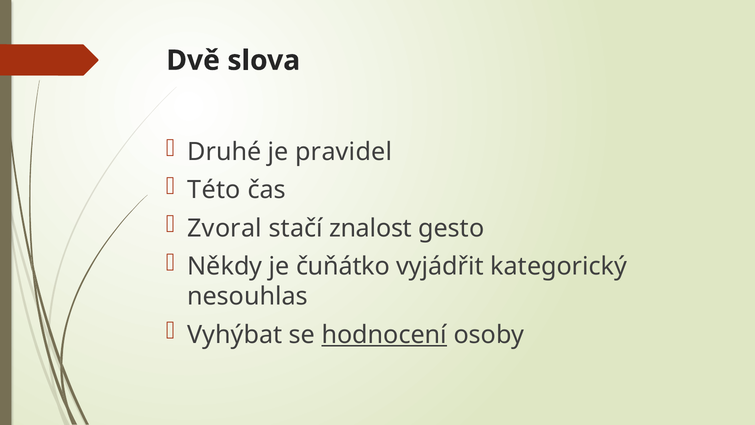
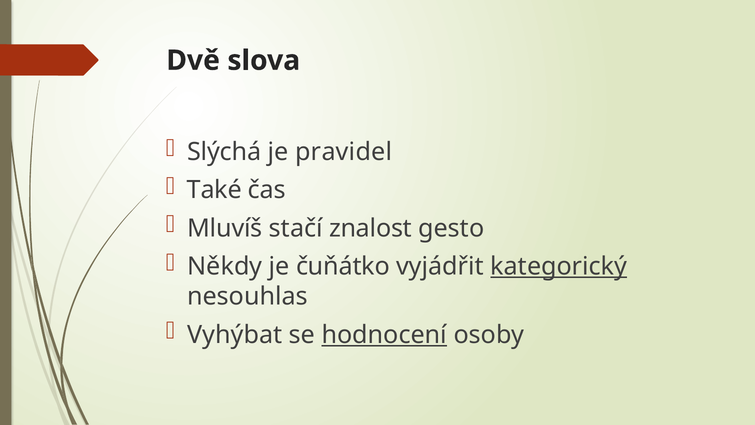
Druhé: Druhé -> Slýchá
Této: Této -> Také
Zvoral: Zvoral -> Mluvíš
kategorický underline: none -> present
